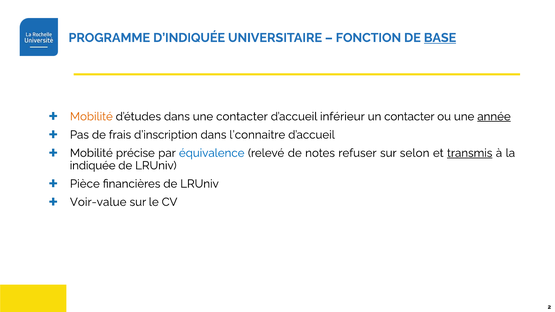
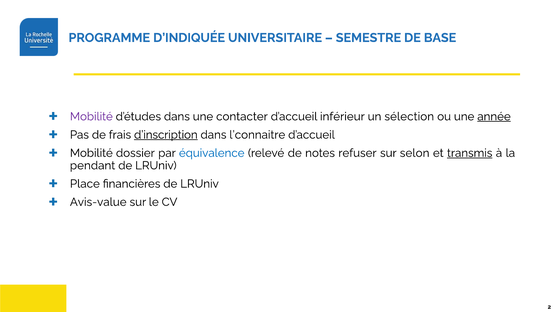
FONCTION: FONCTION -> SEMESTRE
BASE underline: present -> none
Mobilité at (91, 117) colour: orange -> purple
un contacter: contacter -> sélection
d’inscription underline: none -> present
précise: précise -> dossier
indiquée: indiquée -> pendant
Pièce: Pièce -> Place
Voir-value: Voir-value -> Avis-value
